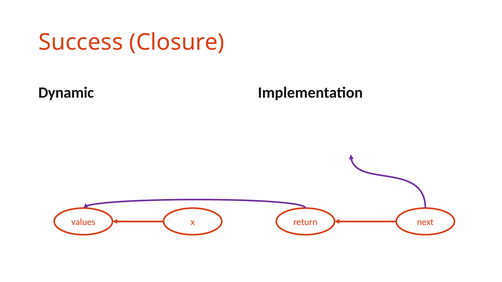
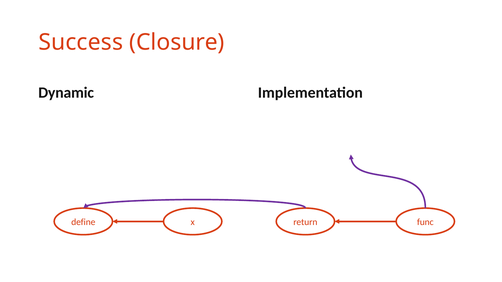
values: values -> define
next: next -> func
